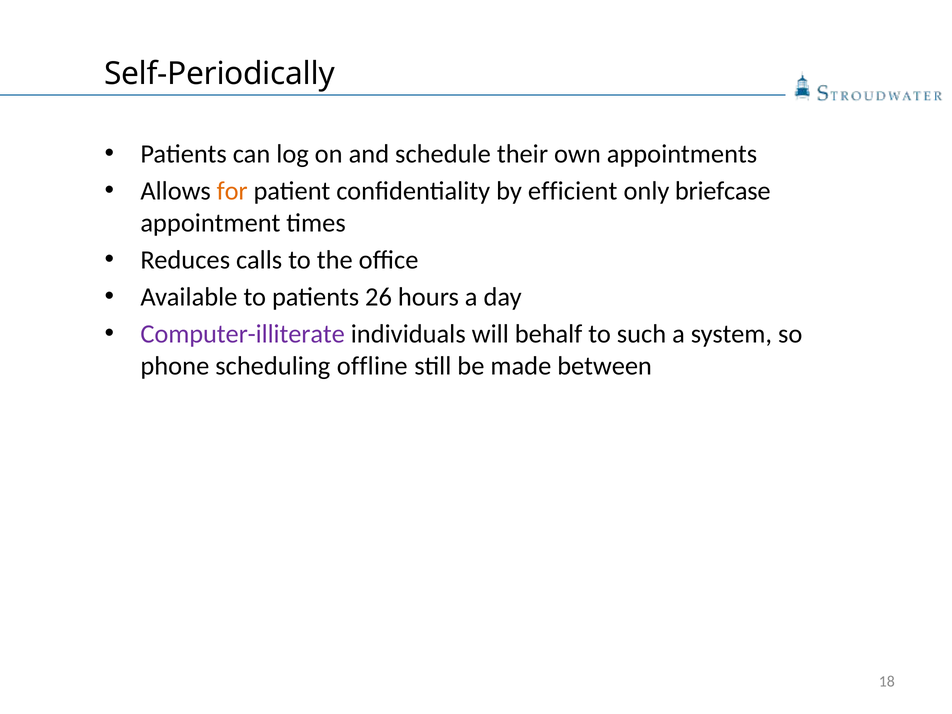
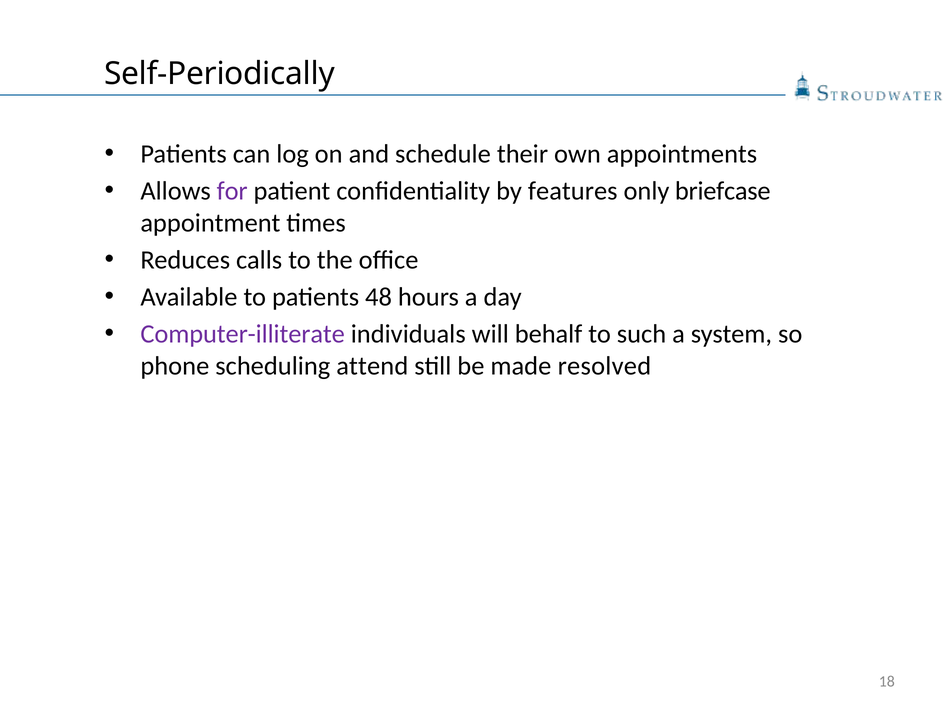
for colour: orange -> purple
efficient: efficient -> features
26: 26 -> 48
offline: offline -> attend
between: between -> resolved
